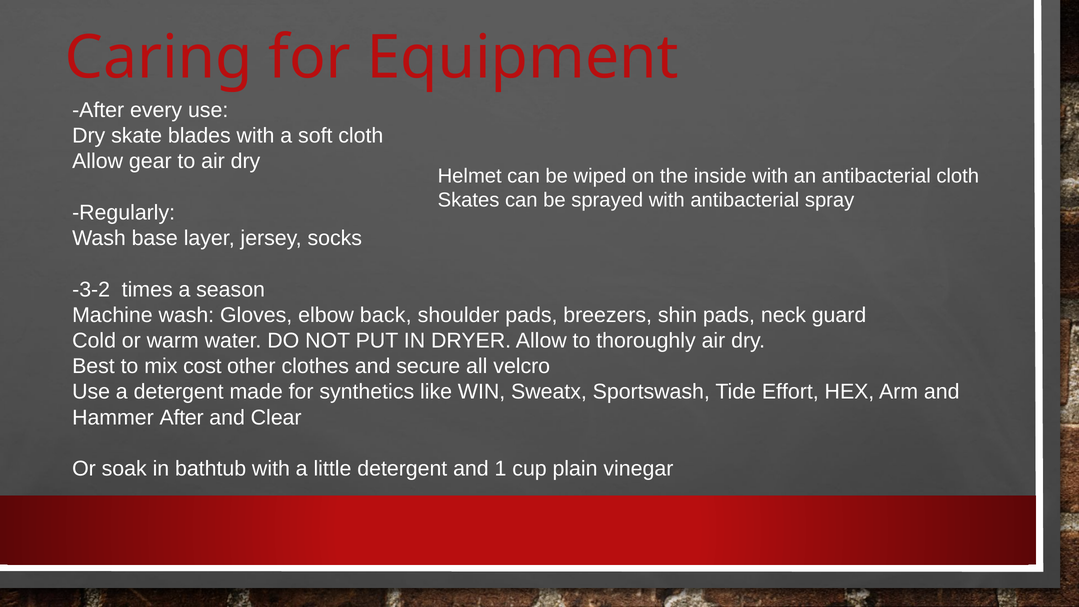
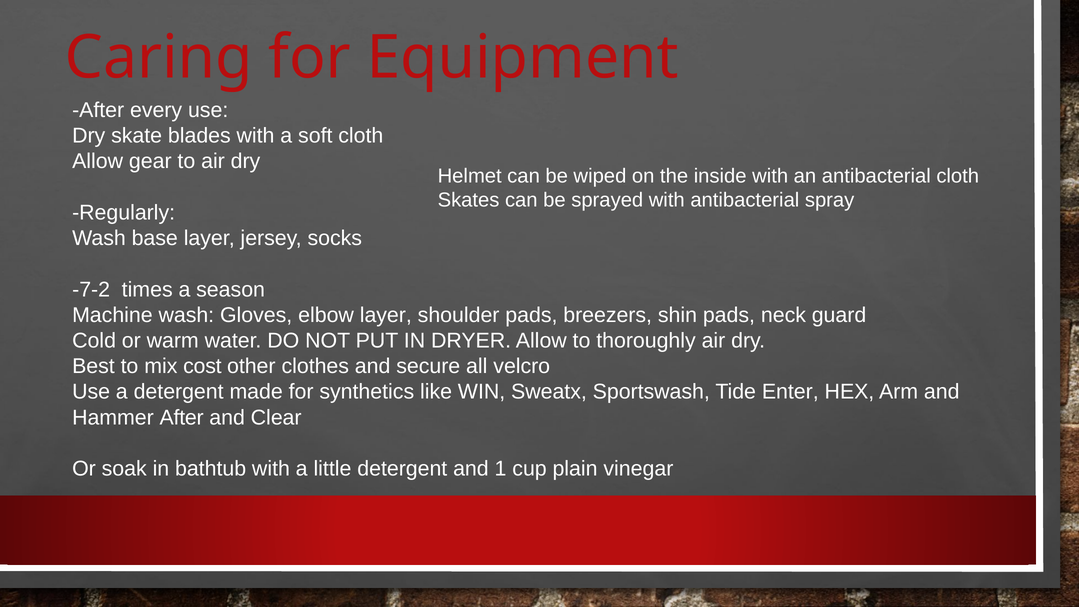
-3-2: -3-2 -> -7-2
elbow back: back -> layer
Effort: Effort -> Enter
